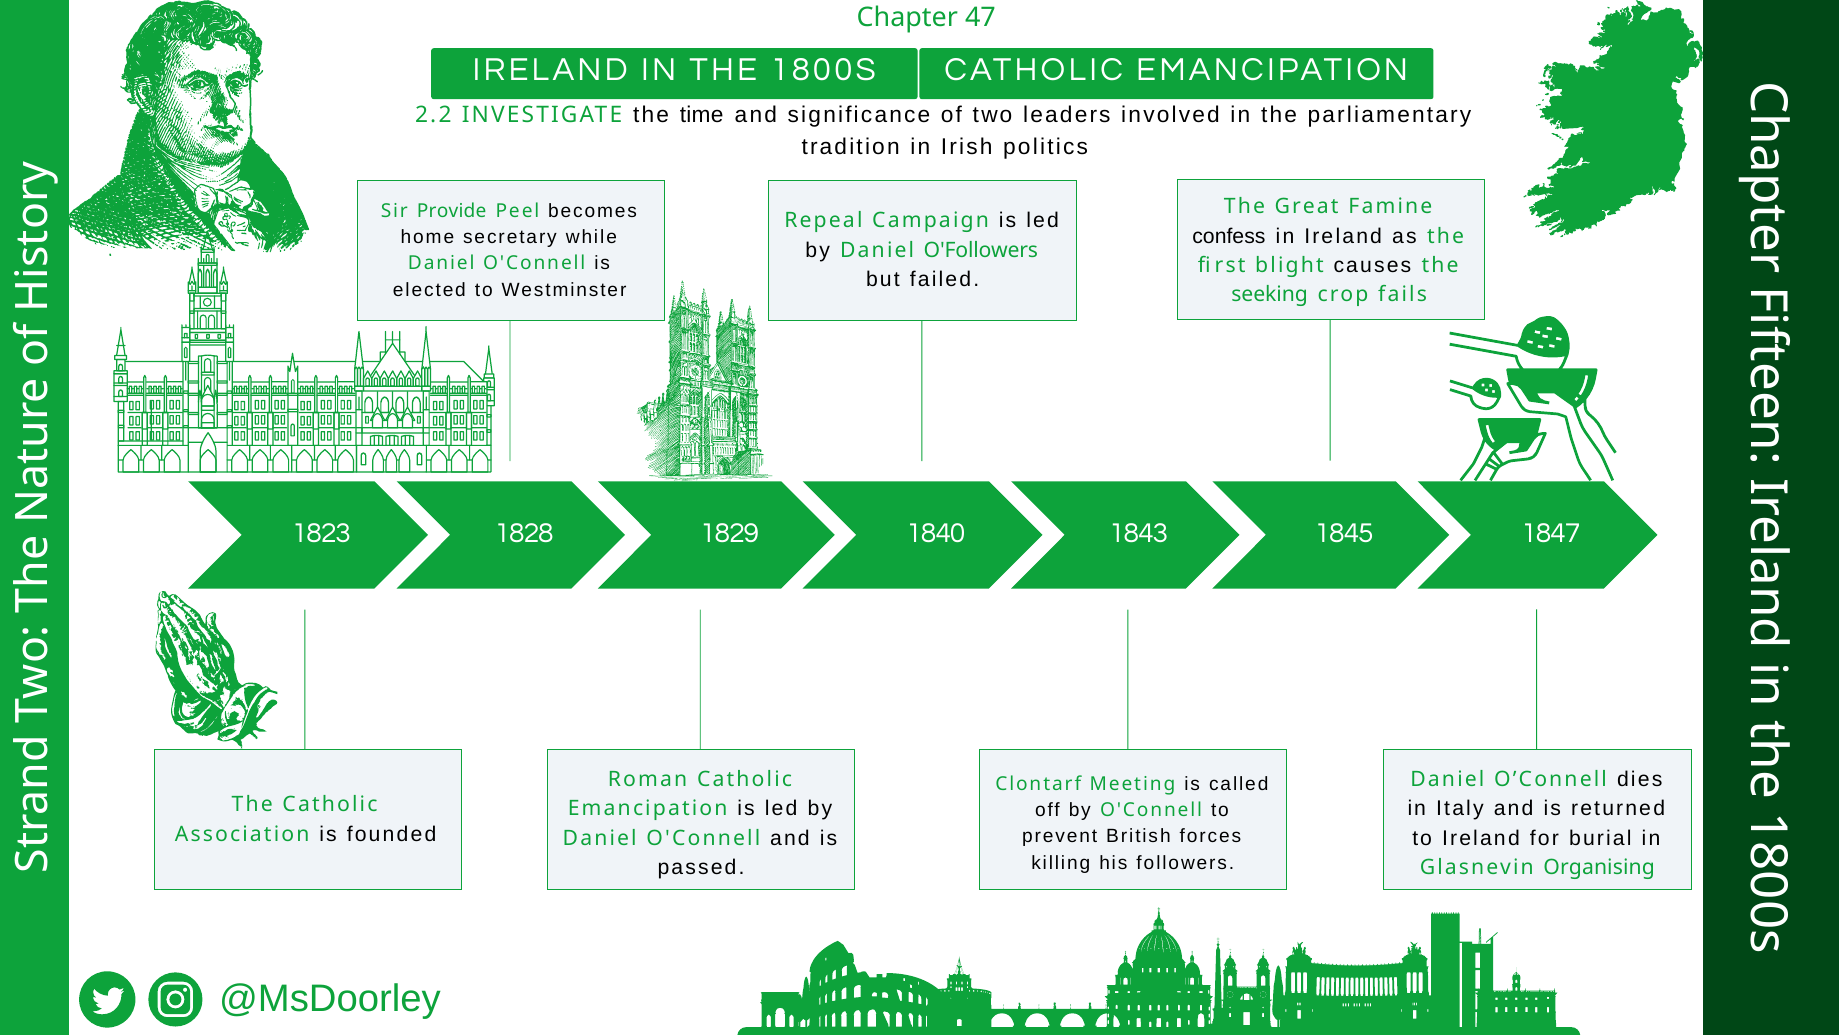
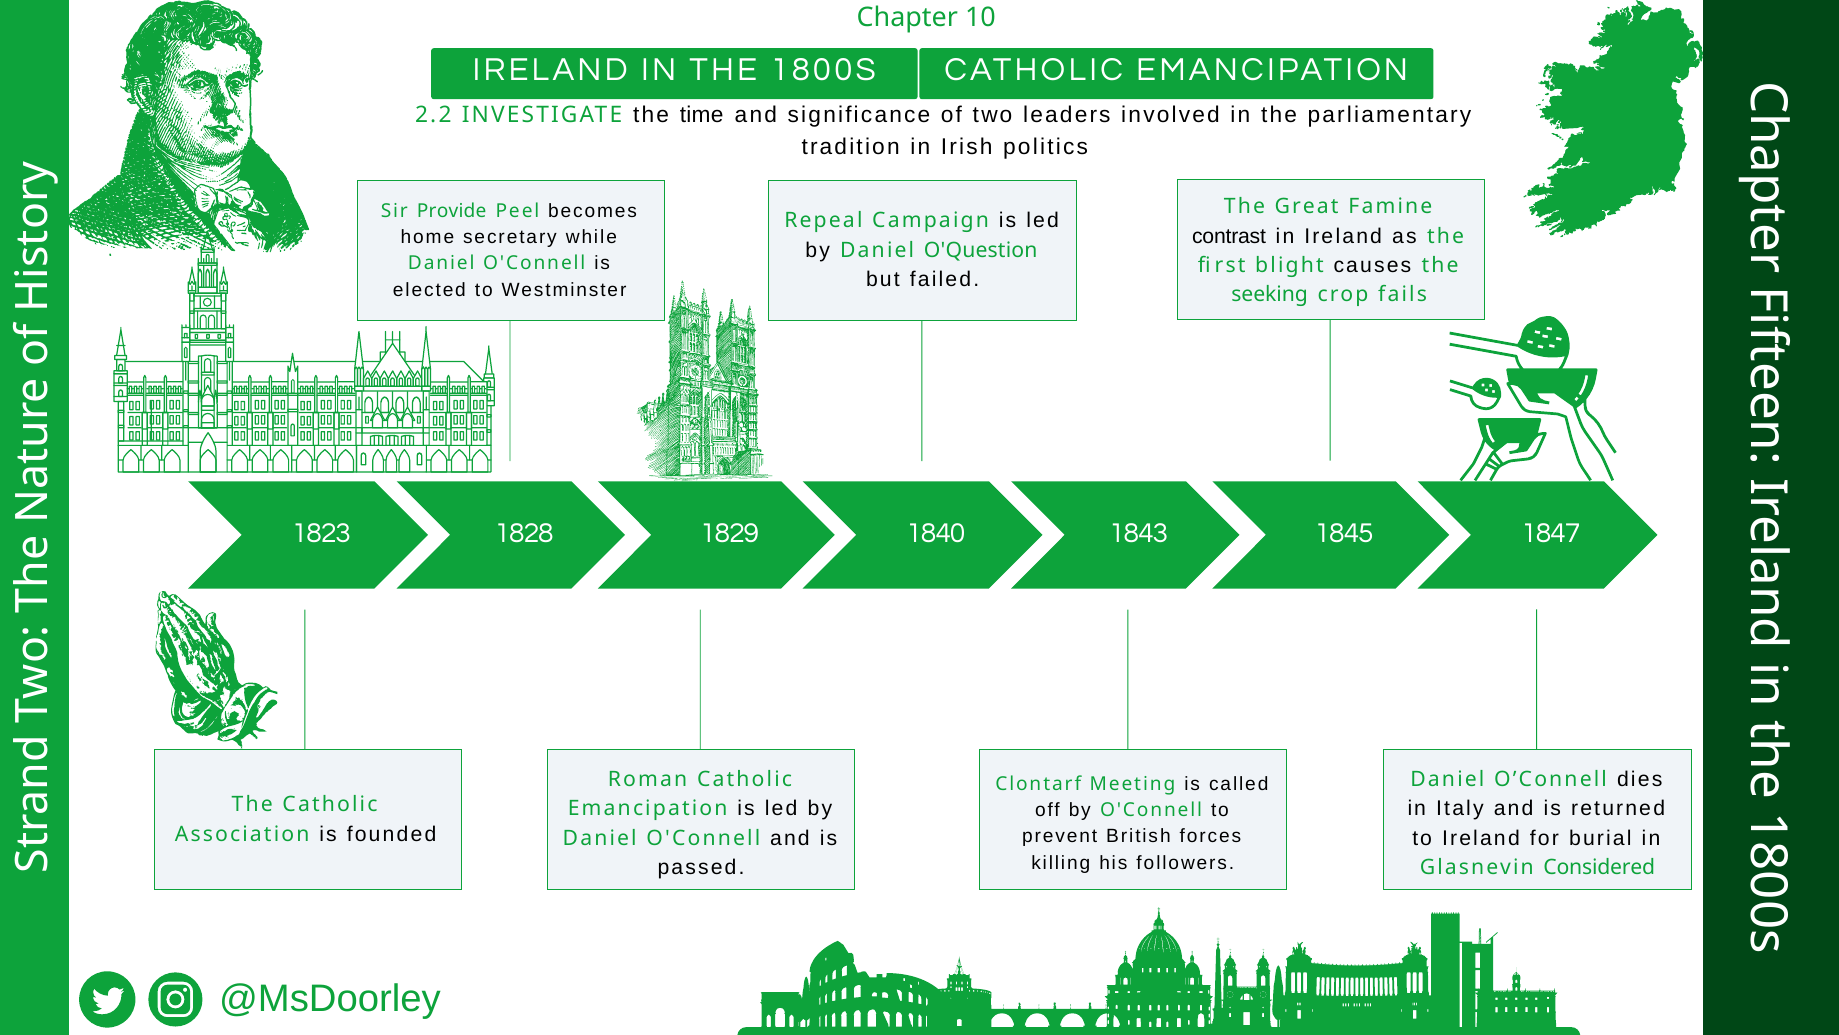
47: 47 -> 10
confess: confess -> contrast
O'Followers: O'Followers -> O'Question
Organising: Organising -> Considered
